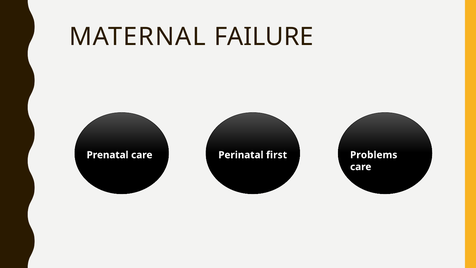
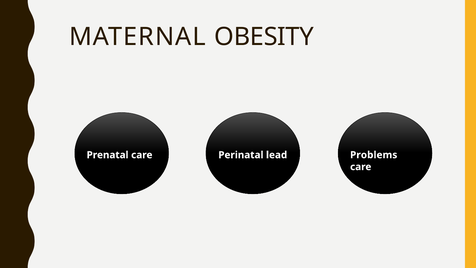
FAILURE: FAILURE -> OBESITY
first: first -> lead
